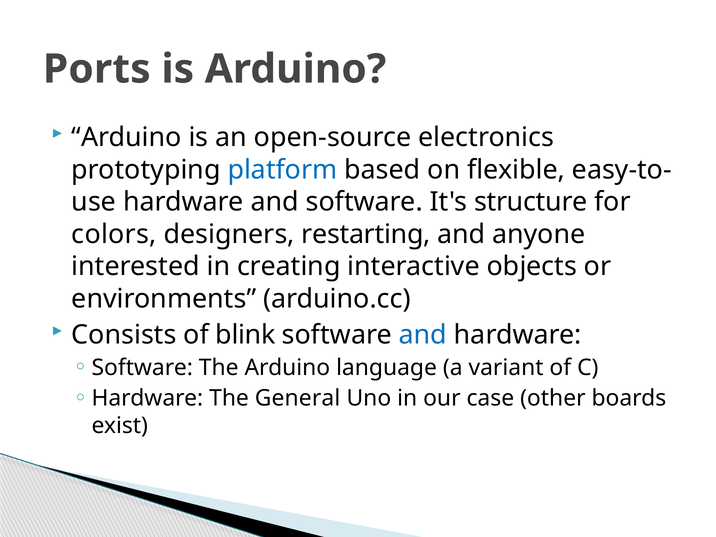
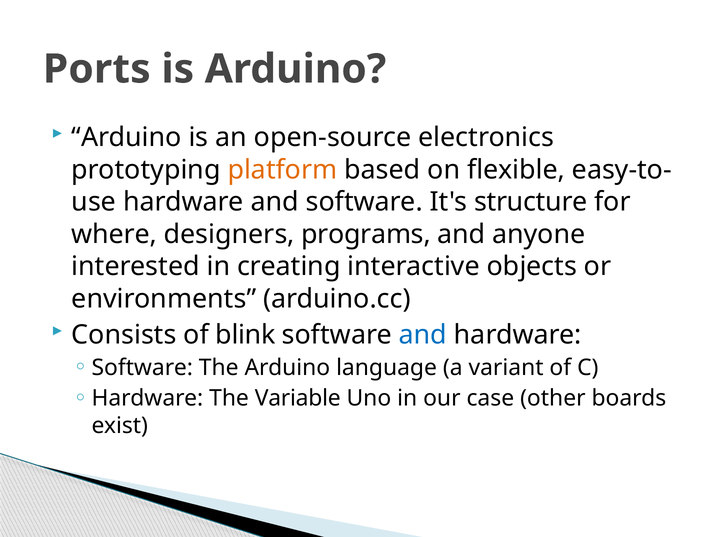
platform colour: blue -> orange
colors: colors -> where
restarting: restarting -> programs
General: General -> Variable
